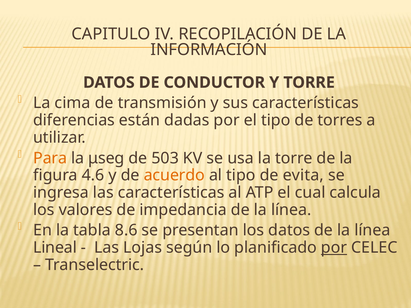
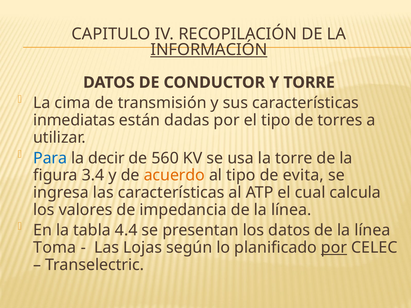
INFORMACIÓN underline: none -> present
diferencias: diferencias -> inmediatas
Para colour: orange -> blue
μseg: μseg -> decir
503: 503 -> 560
4.6: 4.6 -> 3.4
8.6: 8.6 -> 4.4
Lineal: Lineal -> Toma
